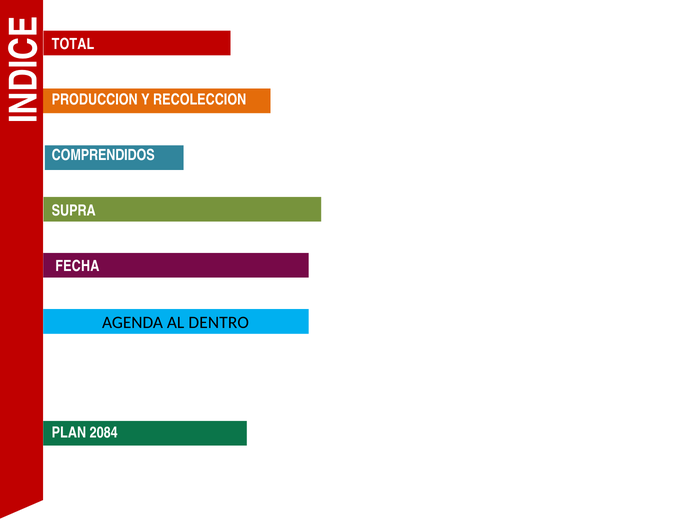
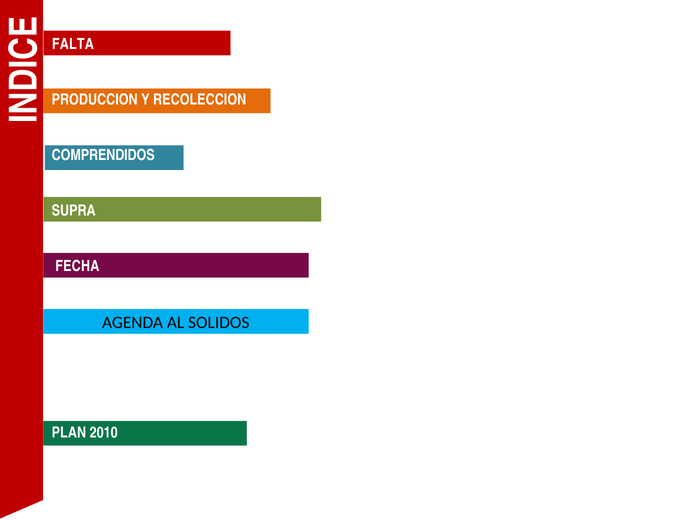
TOTAL: TOTAL -> FALTA
DENTRO: DENTRO -> SOLIDOS
2084: 2084 -> 2010
